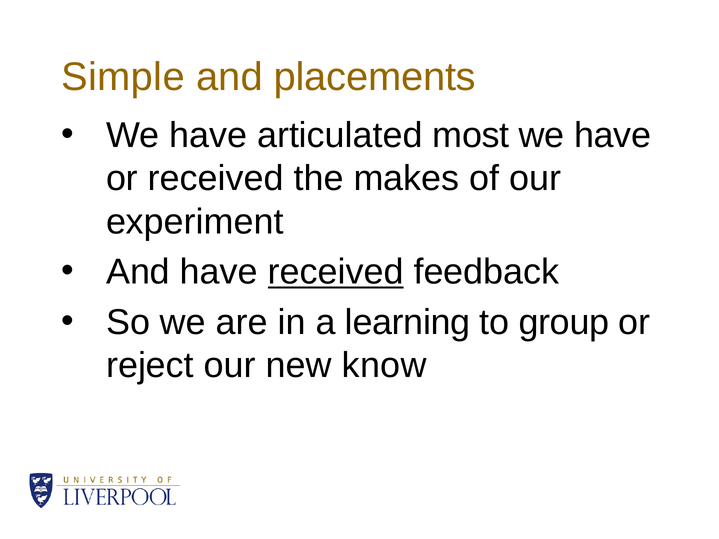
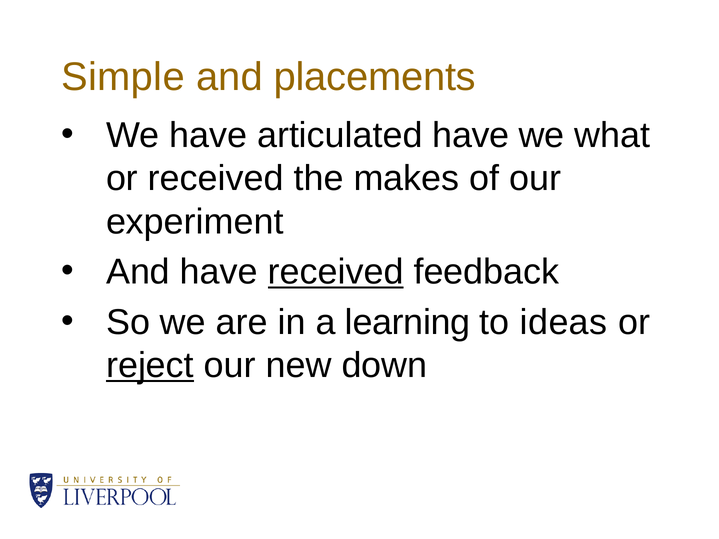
articulated most: most -> have
have at (613, 136): have -> what
group: group -> ideas
reject underline: none -> present
know: know -> down
